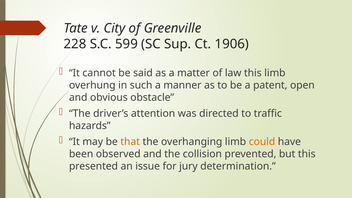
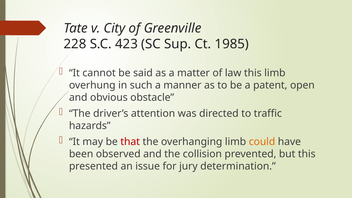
599: 599 -> 423
1906: 1906 -> 1985
that colour: orange -> red
